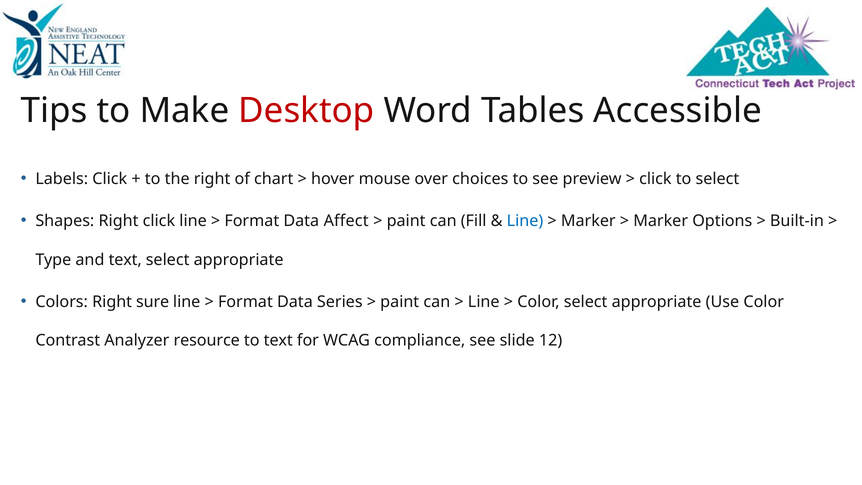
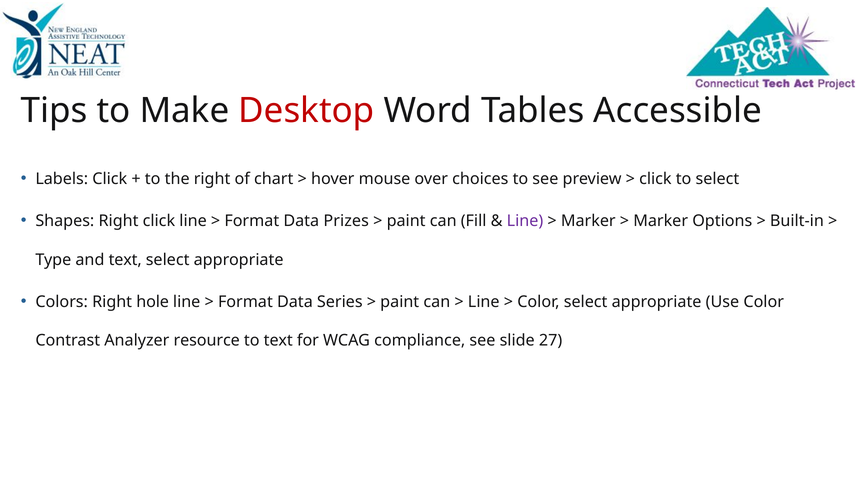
Affect: Affect -> Prizes
Line at (525, 221) colour: blue -> purple
sure: sure -> hole
12: 12 -> 27
